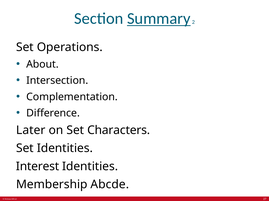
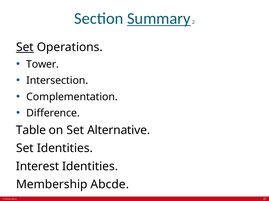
Set at (25, 47) underline: none -> present
About: About -> Tower
Later: Later -> Table
Characters: Characters -> Alternative
